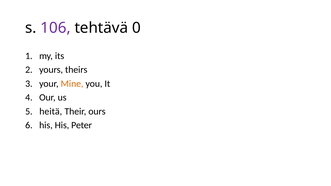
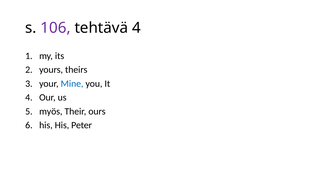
tehtävä 0: 0 -> 4
Mine colour: orange -> blue
heitä: heitä -> myös
